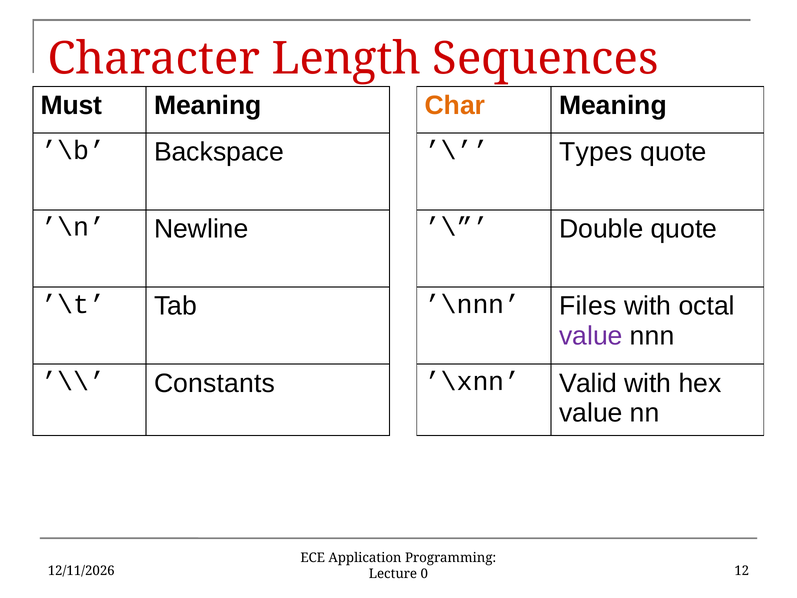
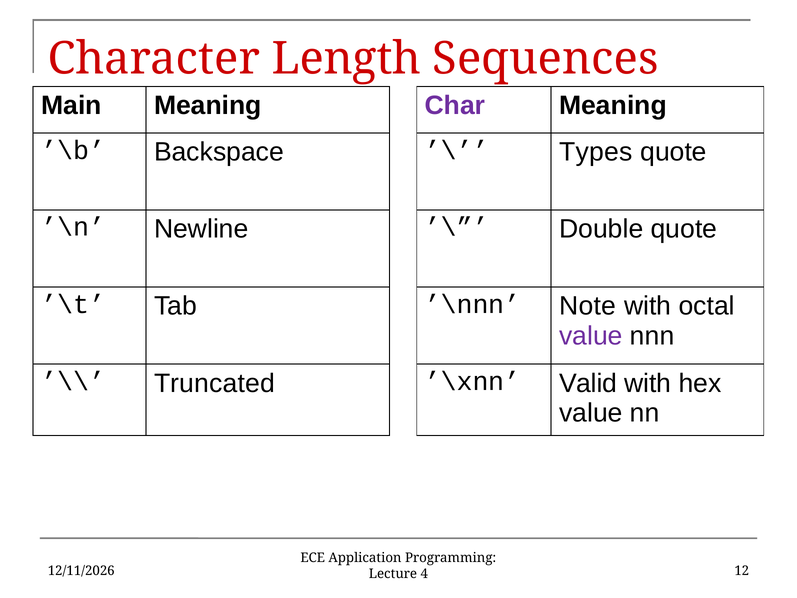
Must: Must -> Main
Char colour: orange -> purple
Files: Files -> Note
Constants: Constants -> Truncated
0: 0 -> 4
